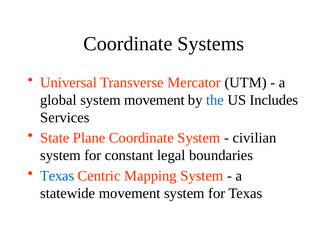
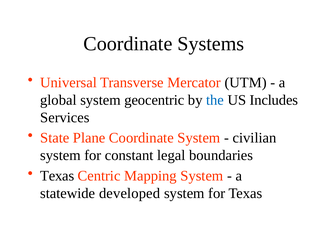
system movement: movement -> geocentric
Texas at (57, 176) colour: blue -> black
statewide movement: movement -> developed
